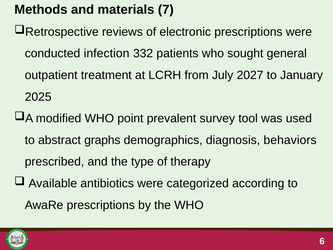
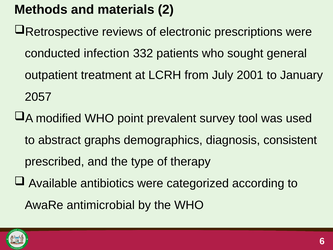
7: 7 -> 2
2027: 2027 -> 2001
2025: 2025 -> 2057
behaviors: behaviors -> consistent
AwaRe prescriptions: prescriptions -> antimicrobial
